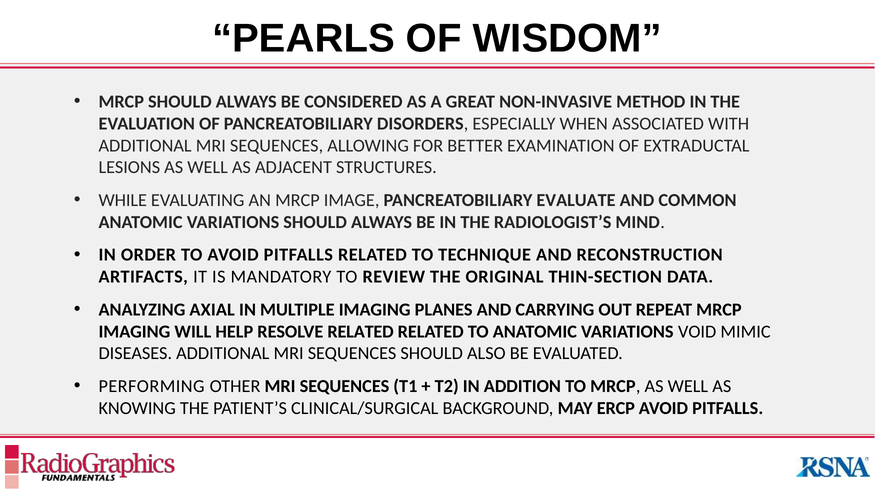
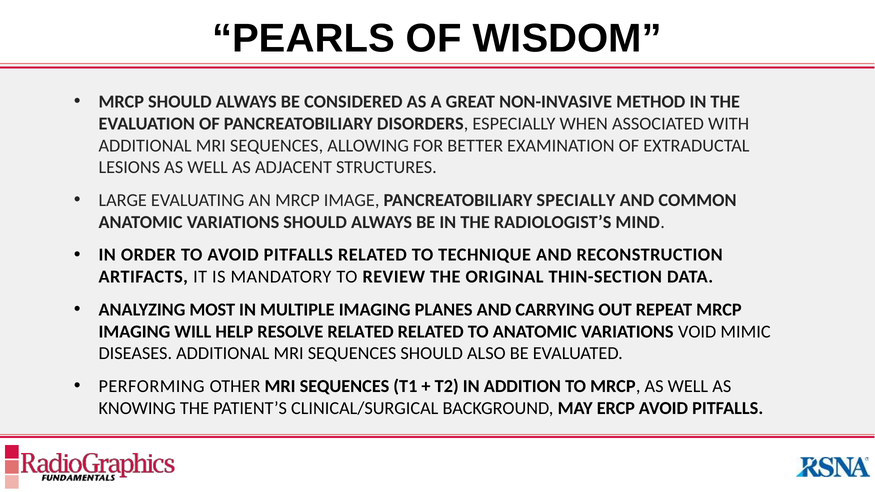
WHILE: WHILE -> LARGE
EVALUATE: EVALUATE -> SPECIALLY
AXIAL: AXIAL -> MOST
